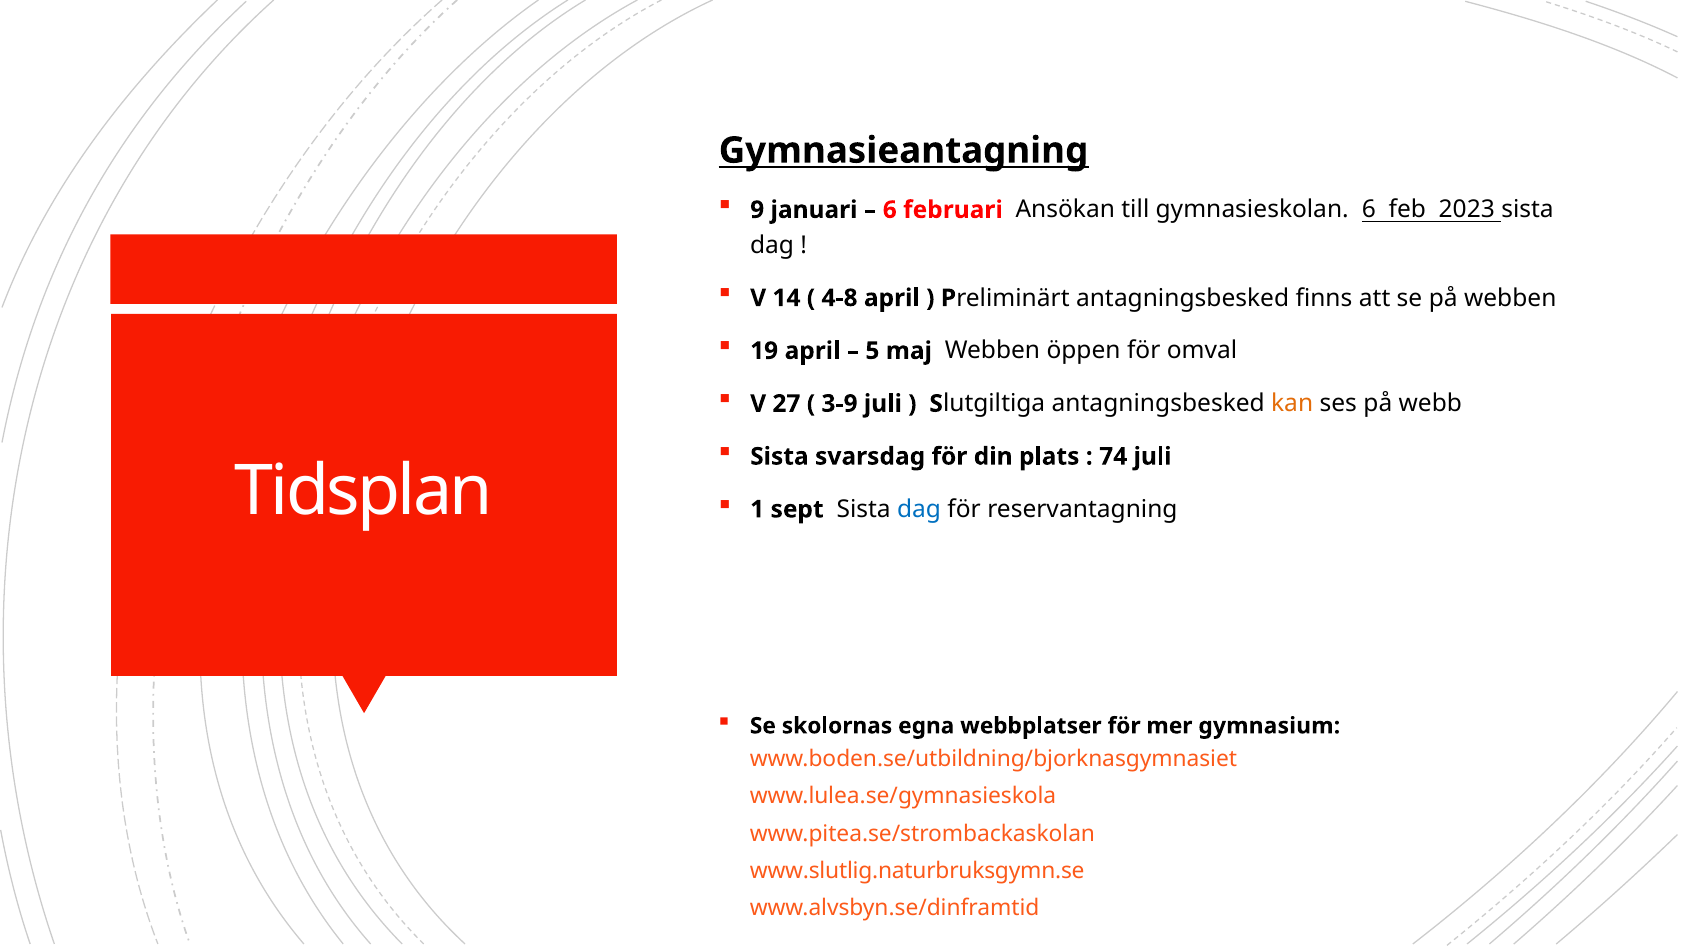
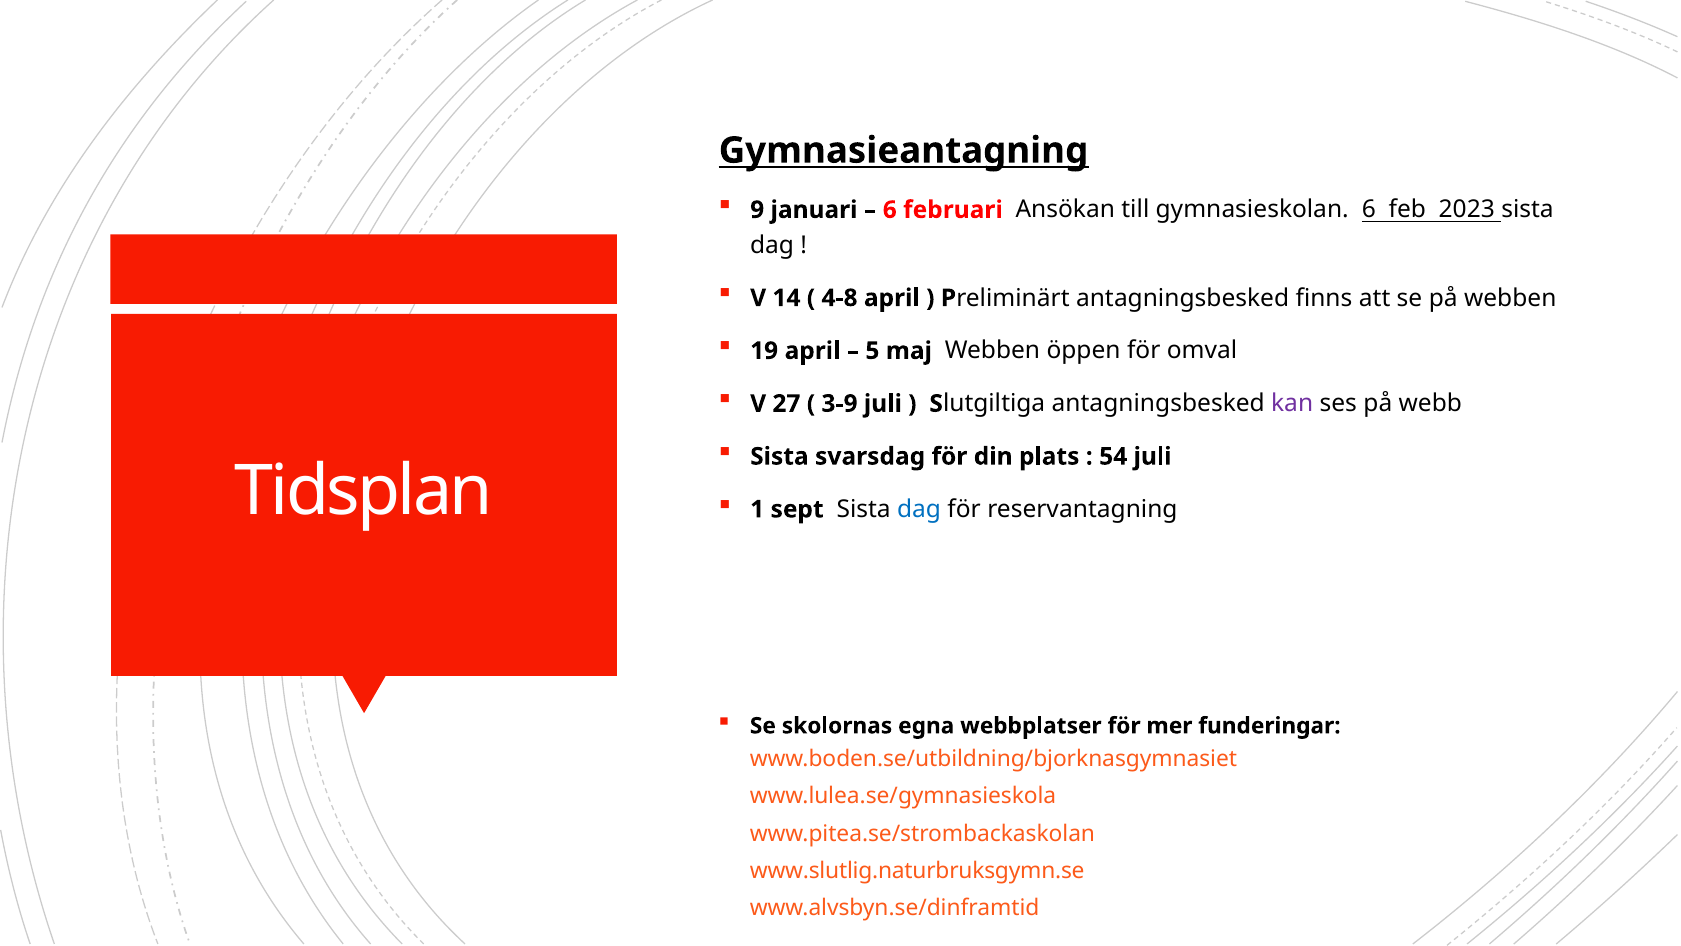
kan colour: orange -> purple
74: 74 -> 54
gymnasium: gymnasium -> funderingar
